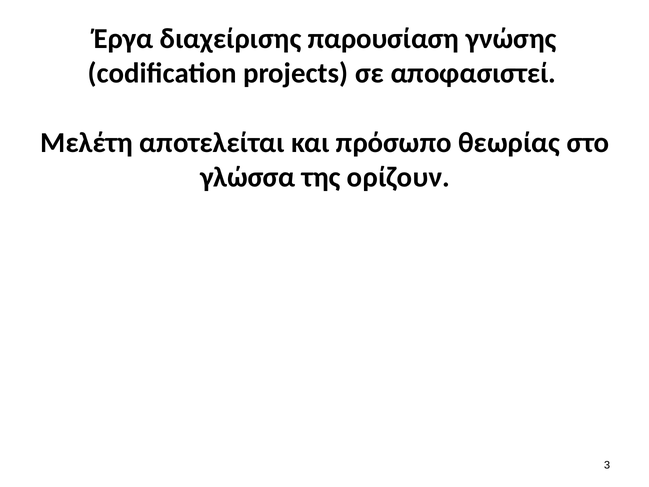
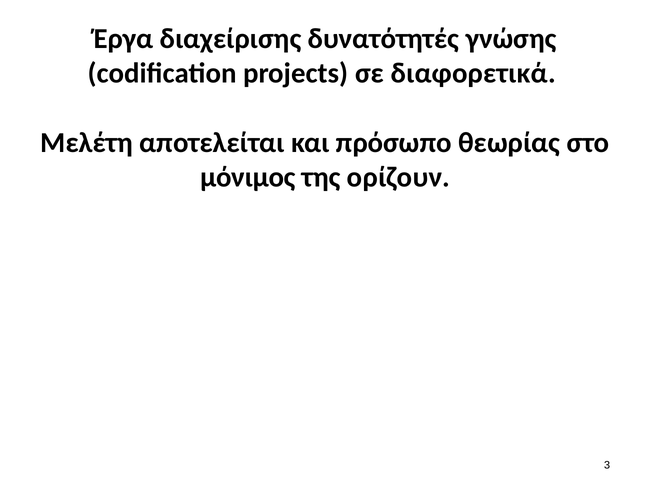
παρουσίαση: παρουσίαση -> δυνατότητές
αποφασιστεί: αποφασιστεί -> διαφορετικά
γλώσσα: γλώσσα -> μόνιμος
